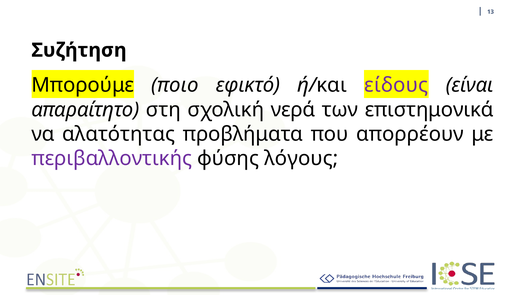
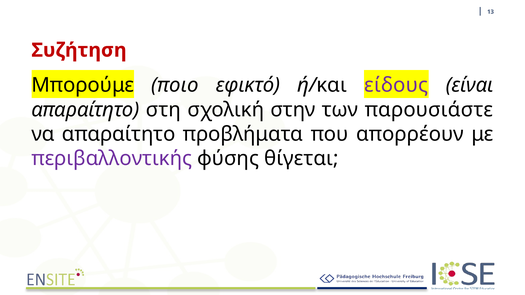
Συζήτηση colour: black -> red
νερά: νερά -> στην
επιστημονικά: επιστημονικά -> παρουσιάστε
να αλατότητας: αλατότητας -> απαραίτητο
λόγους: λόγους -> θίγεται
